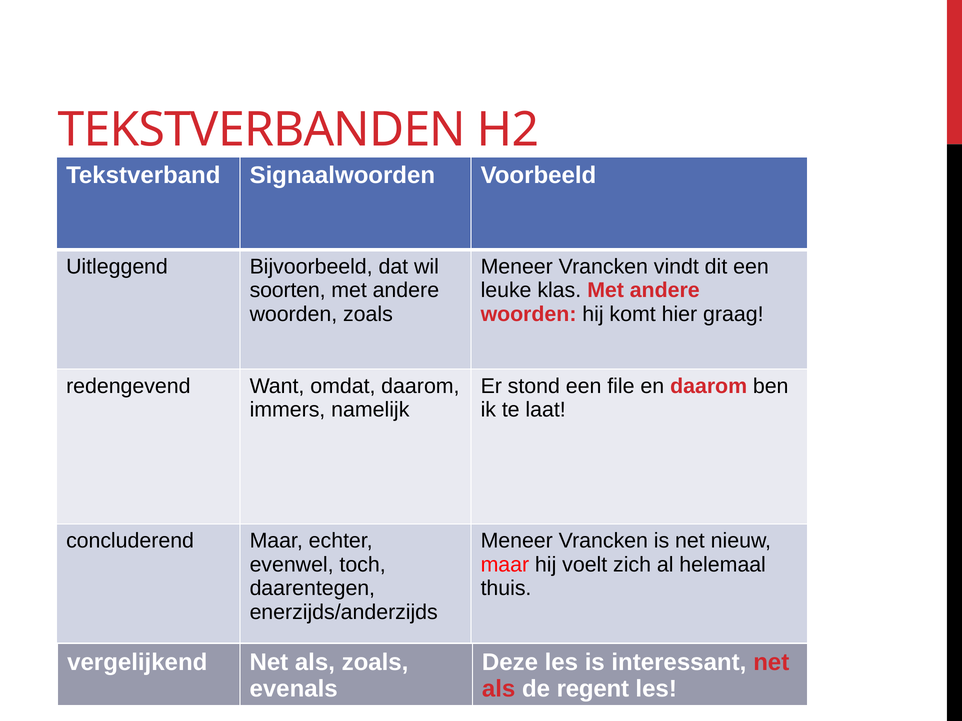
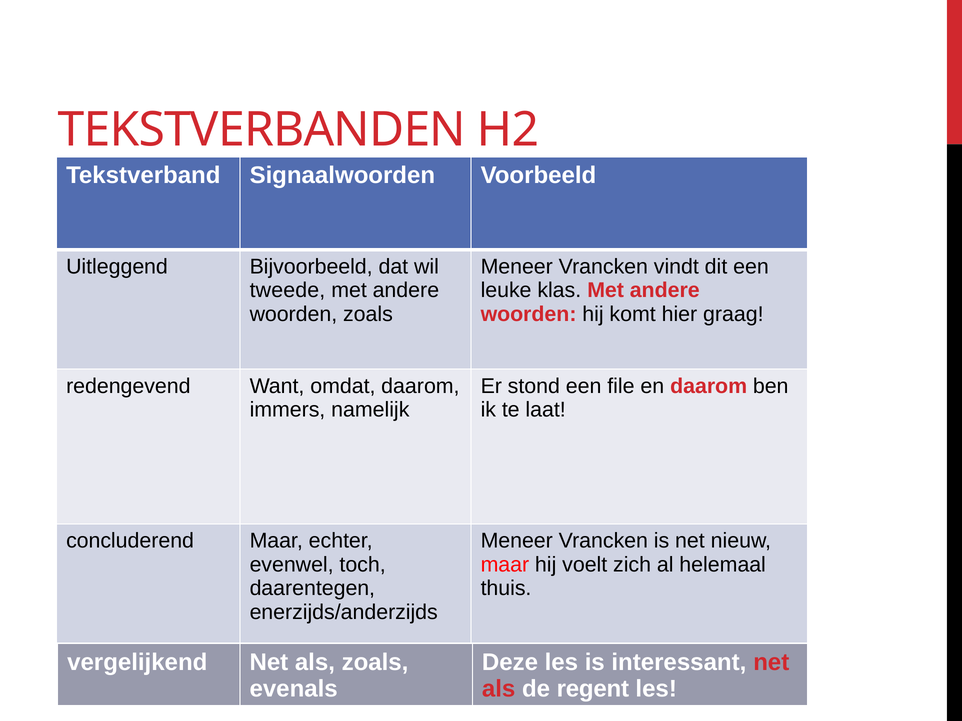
soorten: soorten -> tweede
